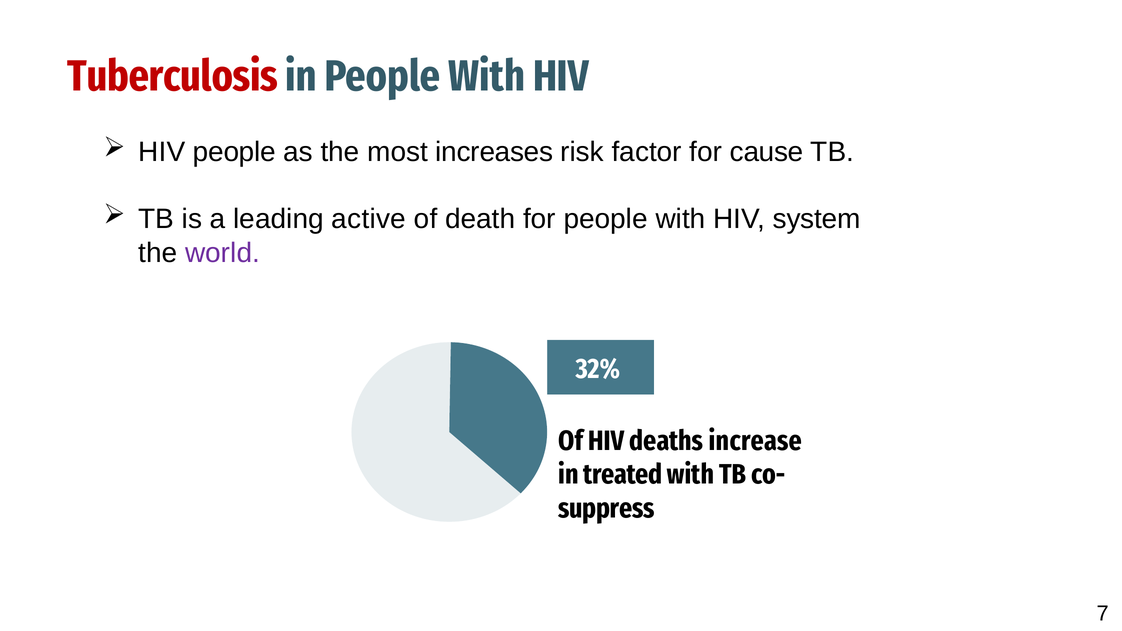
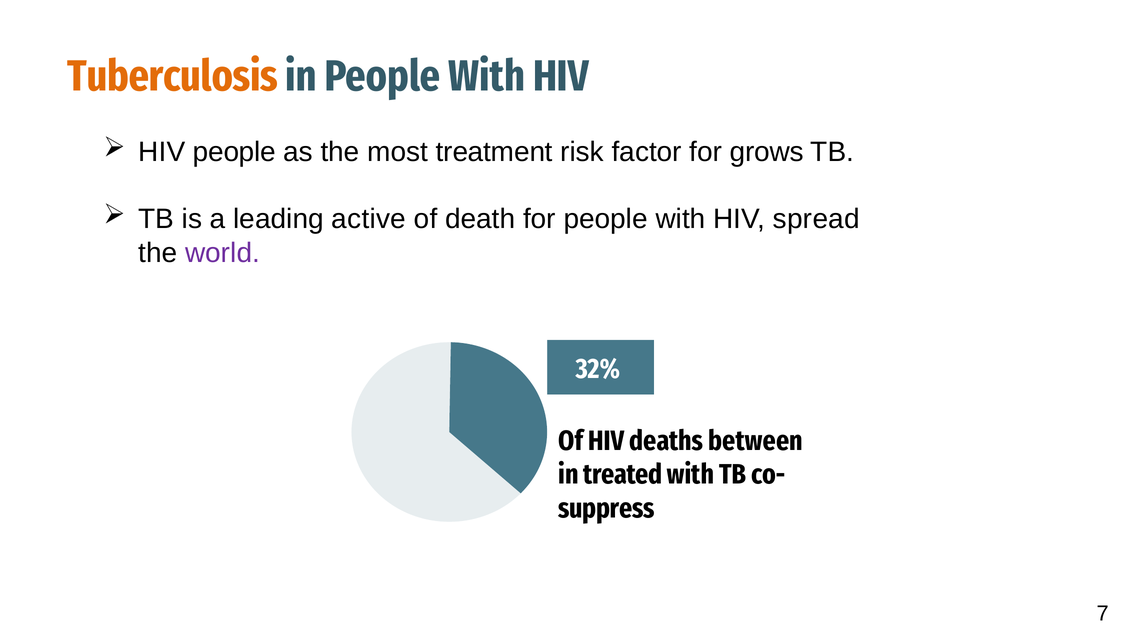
Tuberculosis colour: red -> orange
increases: increases -> treatment
cause: cause -> grows
system: system -> spread
increase: increase -> between
